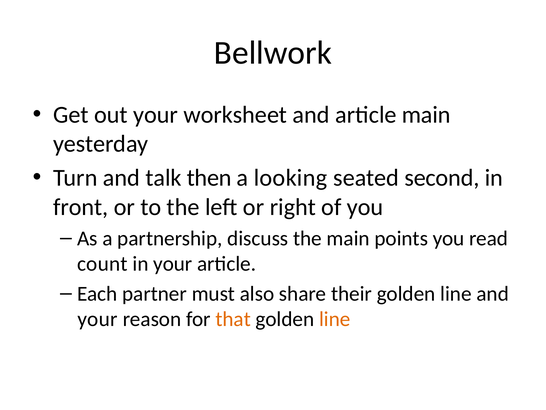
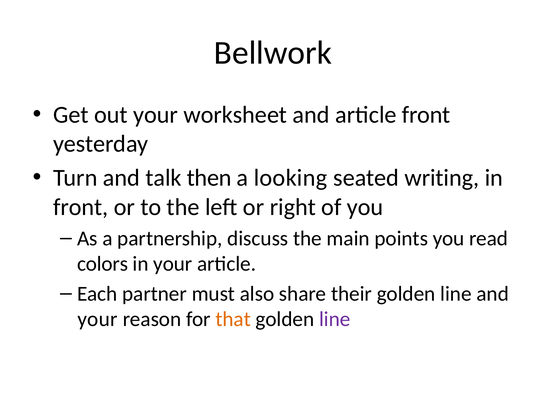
article main: main -> front
second: second -> writing
count: count -> colors
line at (335, 319) colour: orange -> purple
